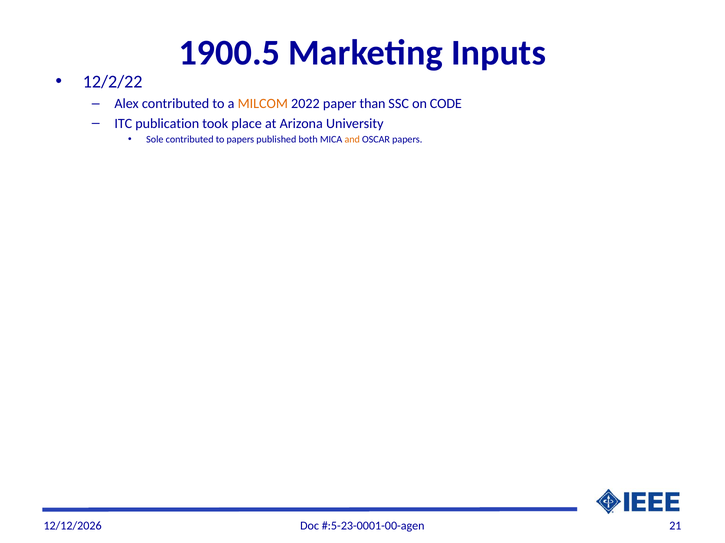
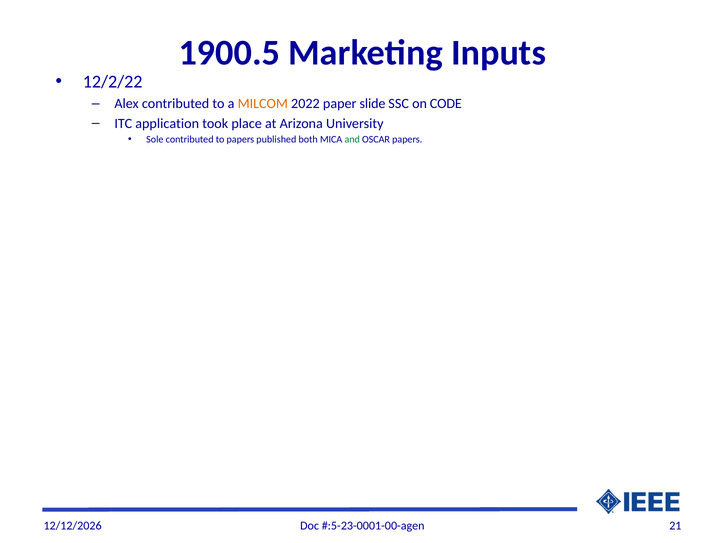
than: than -> slide
publication: publication -> application
and colour: orange -> green
